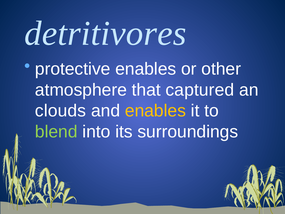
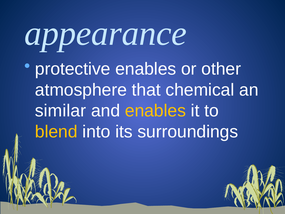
detritivores: detritivores -> appearance
captured: captured -> chemical
clouds: clouds -> similar
blend colour: light green -> yellow
